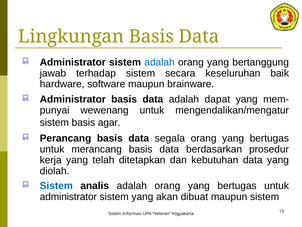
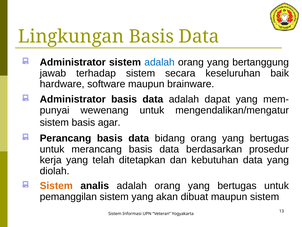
segala: segala -> bidang
Sistem at (56, 185) colour: blue -> orange
administrator at (68, 196): administrator -> pemanggilan
